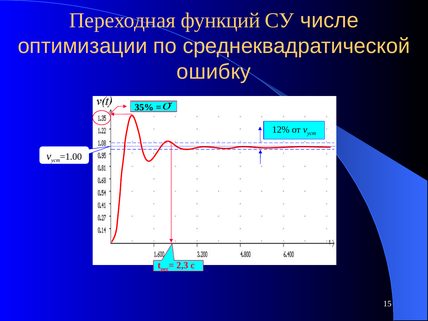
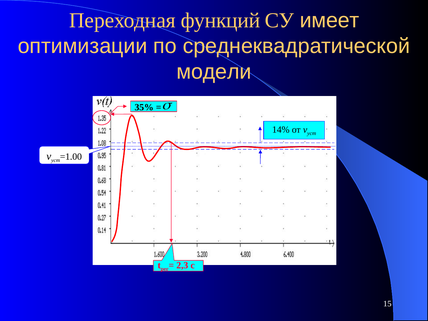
числе: числе -> имеет
ошибку: ошибку -> модели
12%: 12% -> 14%
